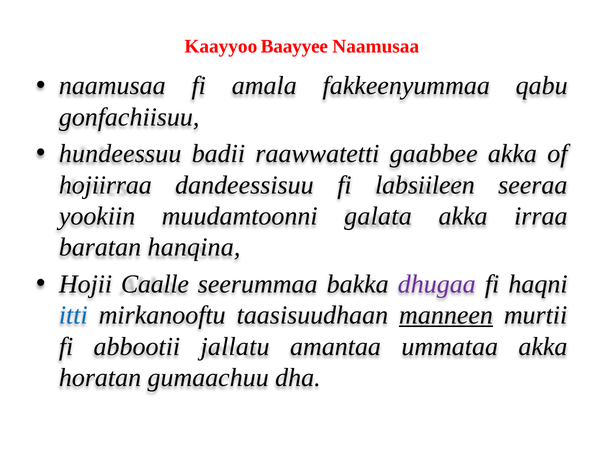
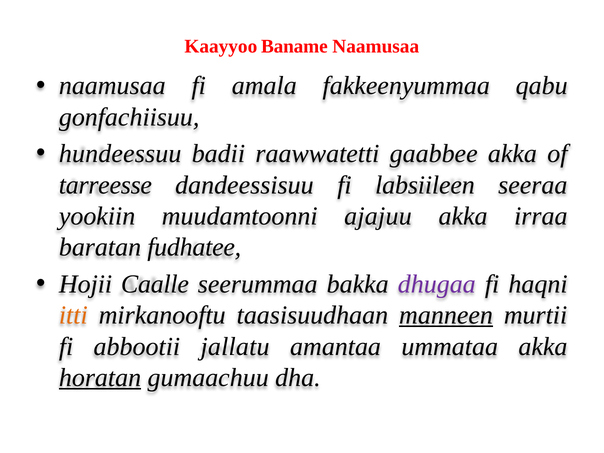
Baayyee: Baayyee -> Baname
hojiirraa: hojiirraa -> tarreesse
galata: galata -> ajajuu
hanqina: hanqina -> fudhatee
itti colour: blue -> orange
horatan underline: none -> present
